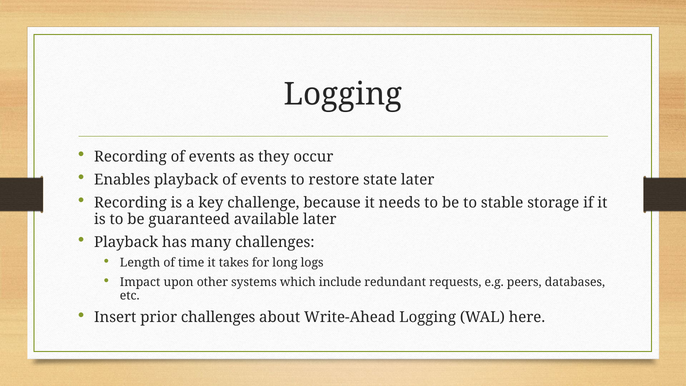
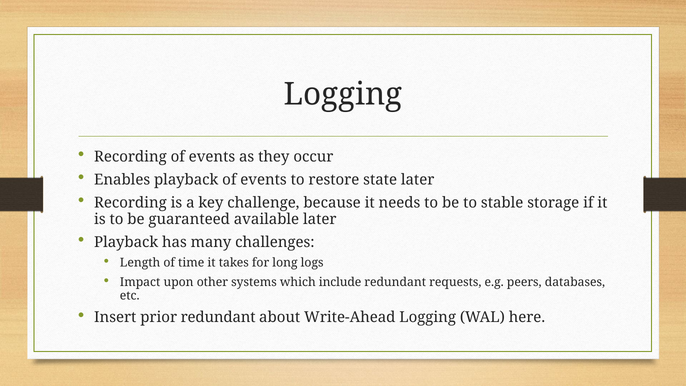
prior challenges: challenges -> redundant
